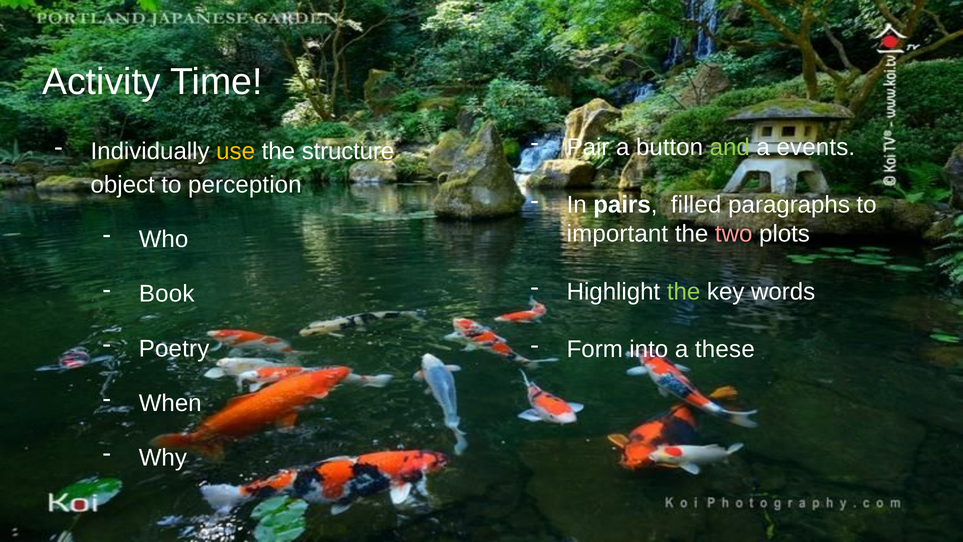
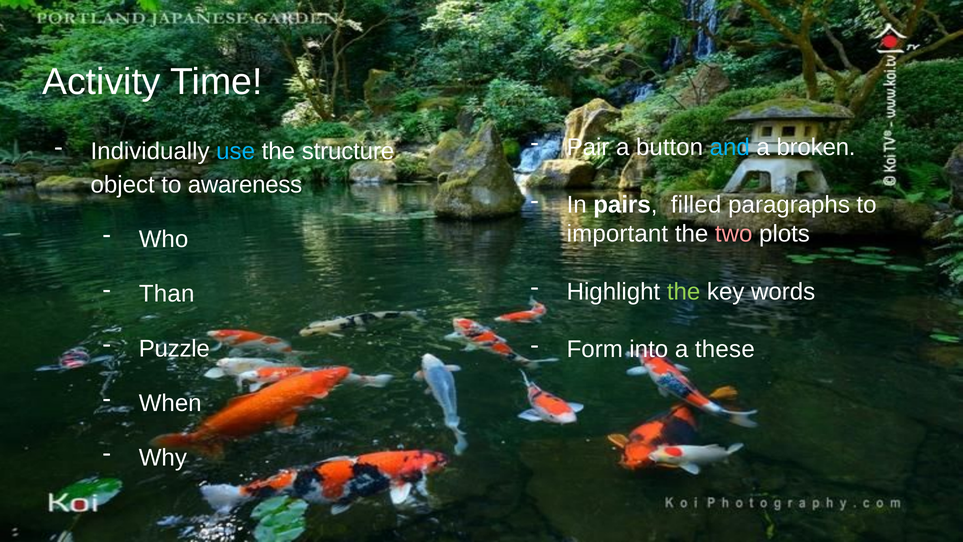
and colour: light green -> light blue
events: events -> broken
use colour: yellow -> light blue
perception: perception -> awareness
Book: Book -> Than
Poetry: Poetry -> Puzzle
